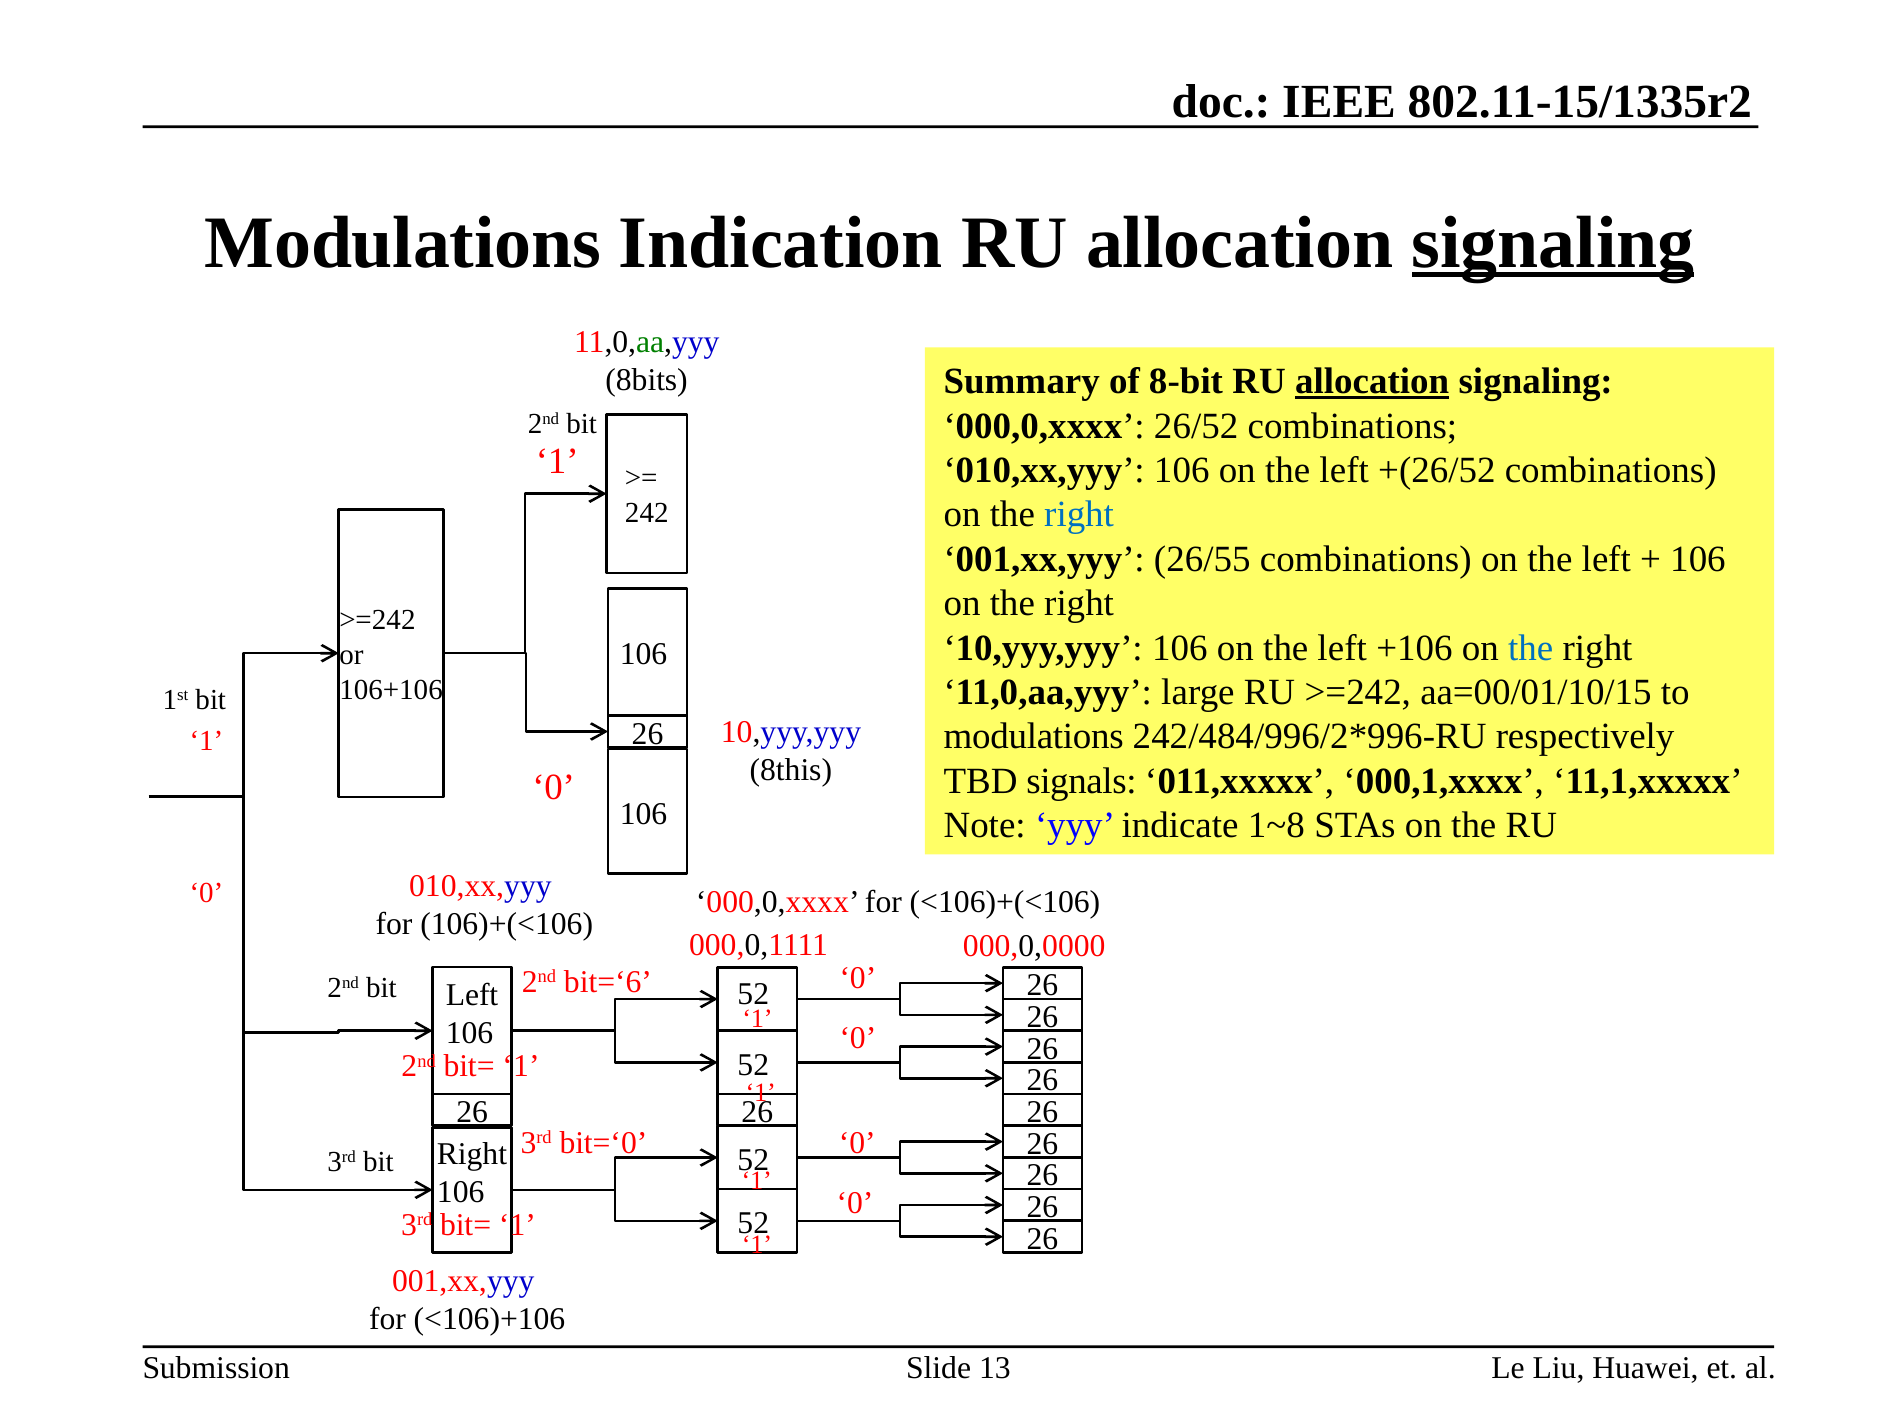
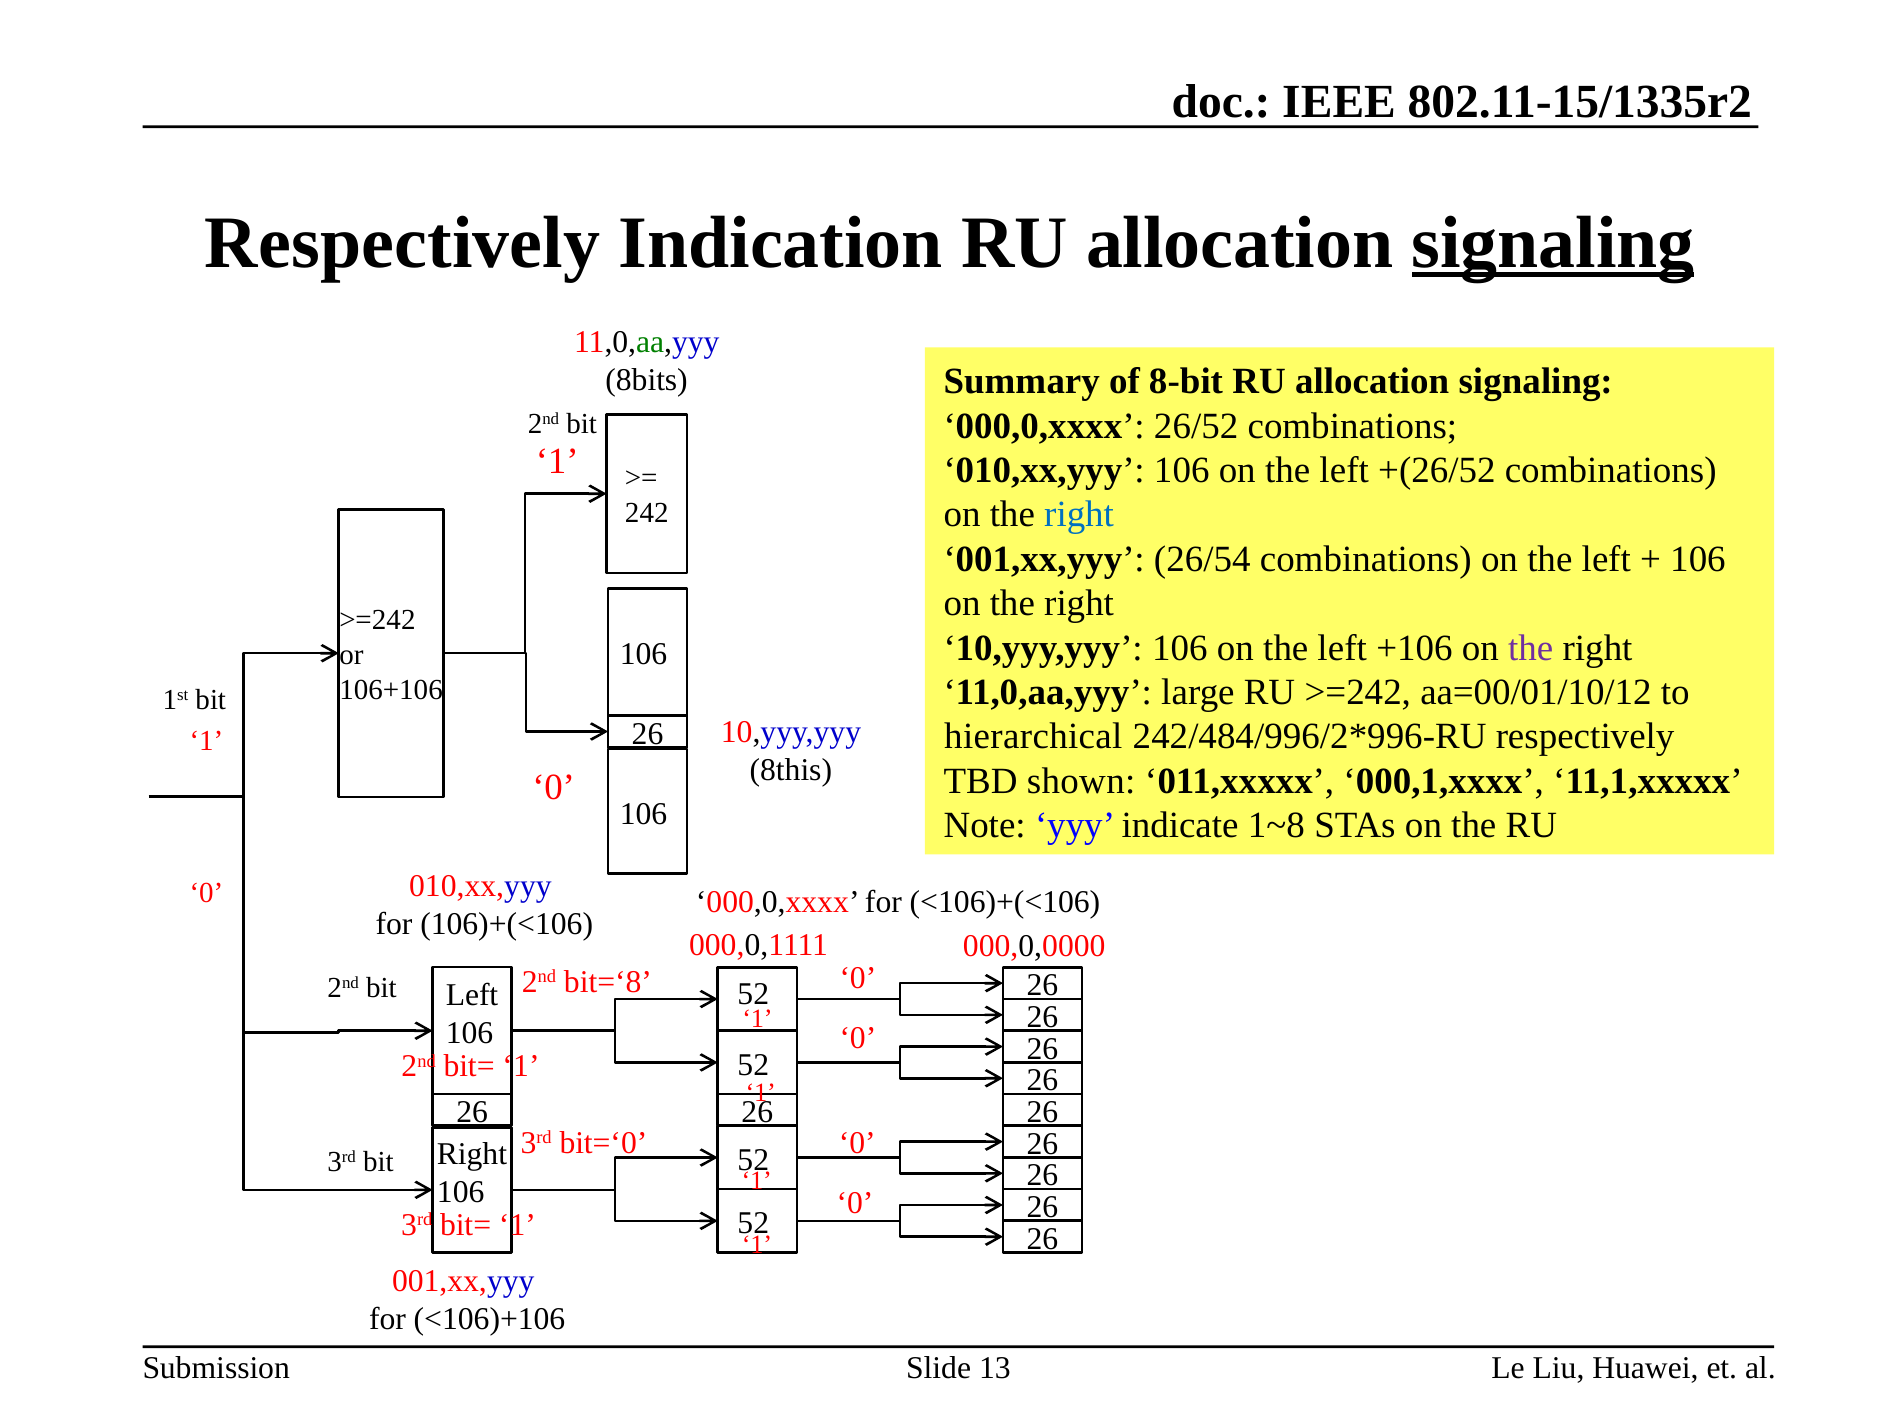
Modulations at (403, 243): Modulations -> Respectively
allocation at (1372, 381) underline: present -> none
26/55: 26/55 -> 26/54
the at (1531, 648) colour: blue -> purple
aa=00/01/10/15: aa=00/01/10/15 -> aa=00/01/10/12
modulations at (1034, 737): modulations -> hierarchical
signals: signals -> shown
bit=‘6: bit=‘6 -> bit=‘8
